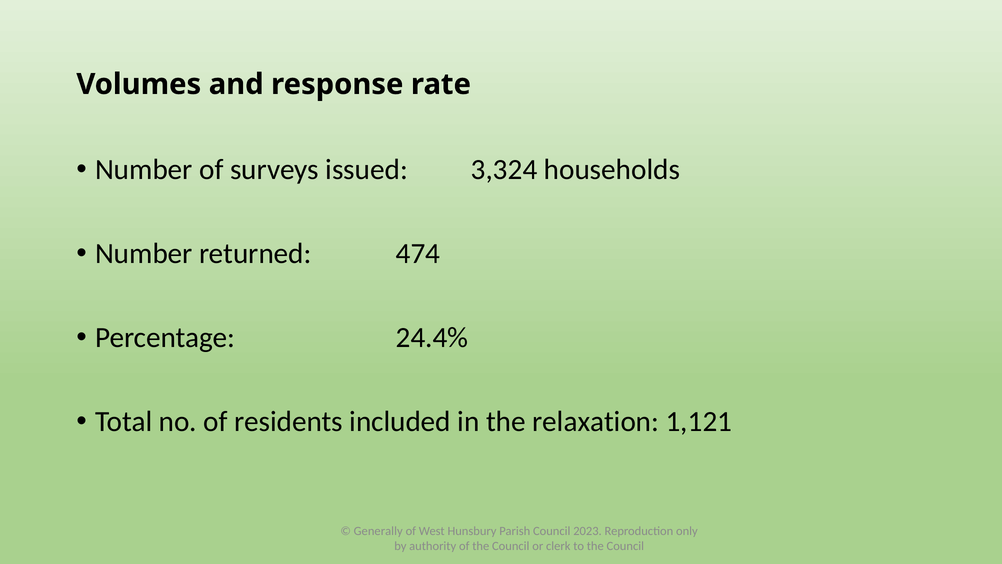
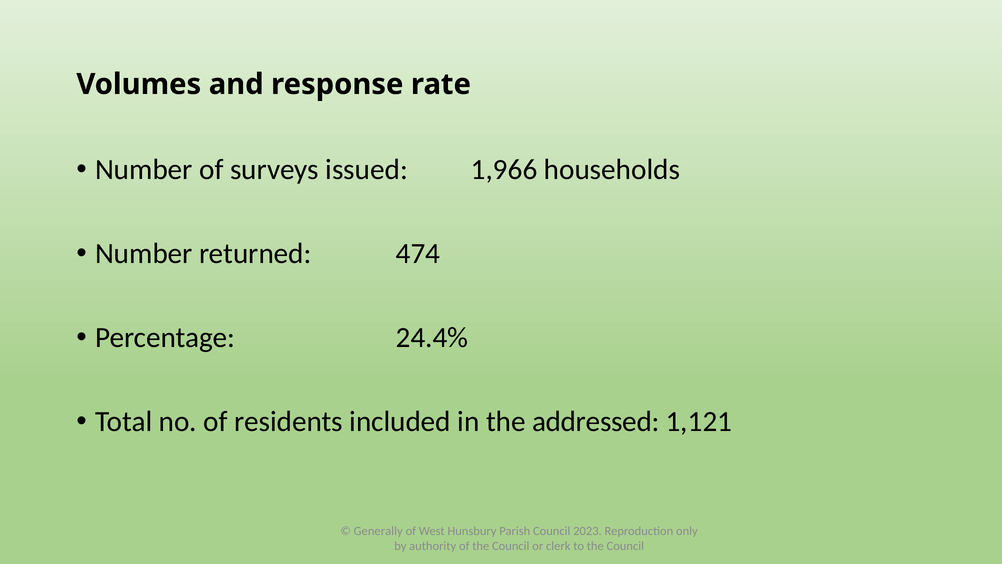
3,324: 3,324 -> 1,966
relaxation: relaxation -> addressed
